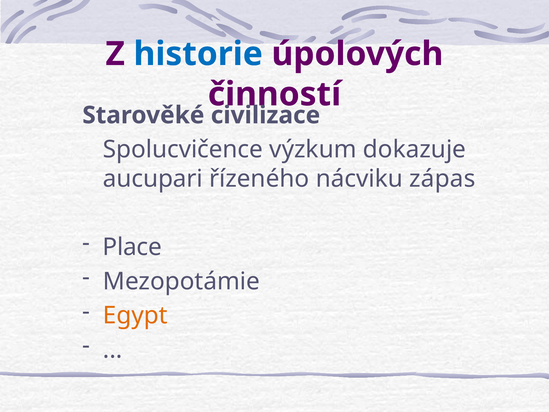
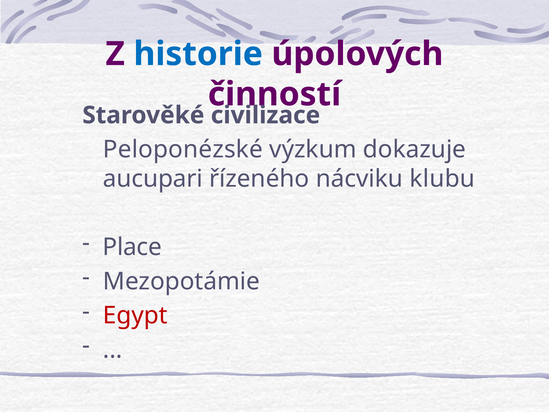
Spolucvičence: Spolucvičence -> Peloponézské
zápas: zápas -> klubu
Egypt colour: orange -> red
